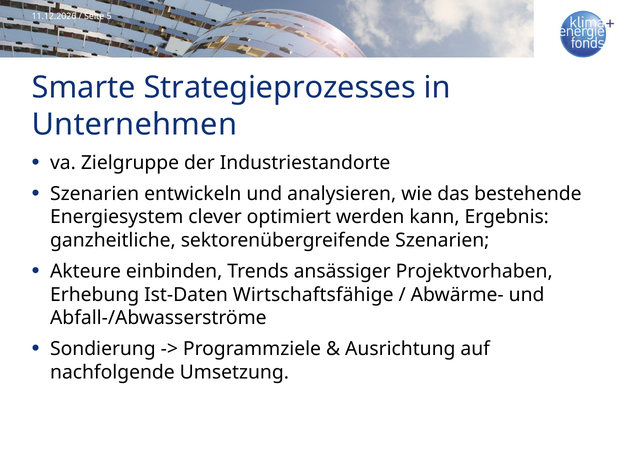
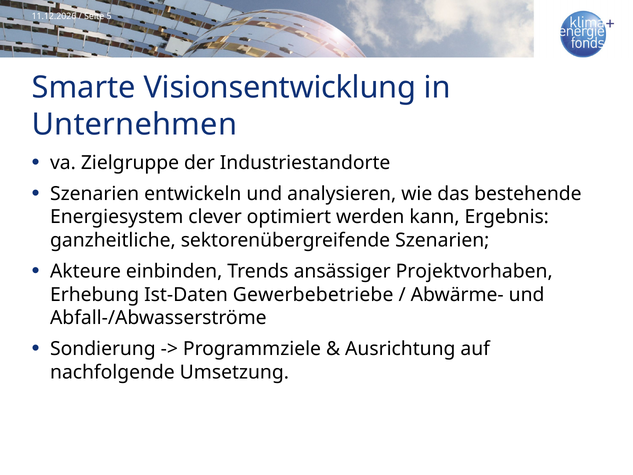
Strategieprozesses: Strategieprozesses -> Visionsentwicklung
Wirtschaftsfähige: Wirtschaftsfähige -> Gewerbebetriebe
